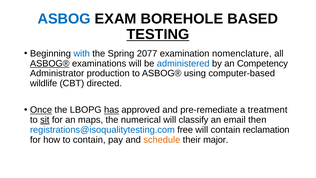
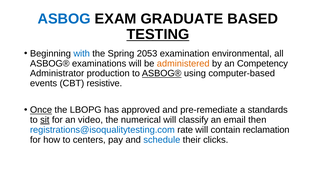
BOREHOLE: BOREHOLE -> GRADUATE
2077: 2077 -> 2053
nomenclature: nomenclature -> environmental
ASBOG® at (50, 63) underline: present -> none
administered colour: blue -> orange
ASBOG® at (162, 73) underline: none -> present
wildlife: wildlife -> events
directed: directed -> resistive
has underline: present -> none
treatment: treatment -> standards
maps: maps -> video
free: free -> rate
to contain: contain -> centers
schedule colour: orange -> blue
major: major -> clicks
